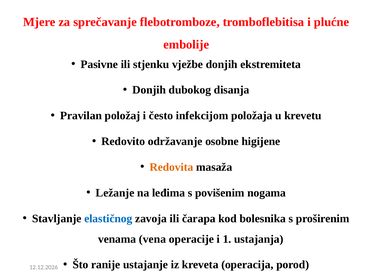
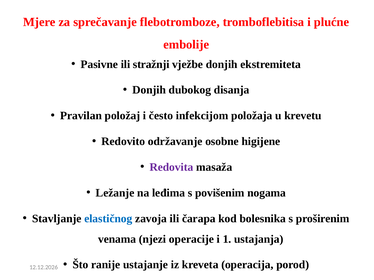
stjenku: stjenku -> stražnji
Redovita colour: orange -> purple
vena: vena -> njezi
